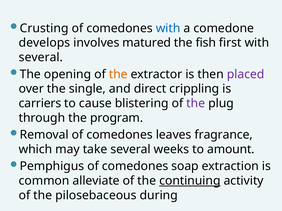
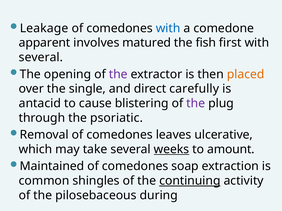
Crusting: Crusting -> Leakage
develops: develops -> apparent
the at (118, 74) colour: orange -> purple
placed colour: purple -> orange
crippling: crippling -> carefully
carriers: carriers -> antacid
program: program -> psoriatic
fragrance: fragrance -> ulcerative
weeks underline: none -> present
Pemphigus: Pemphigus -> Maintained
alleviate: alleviate -> shingles
